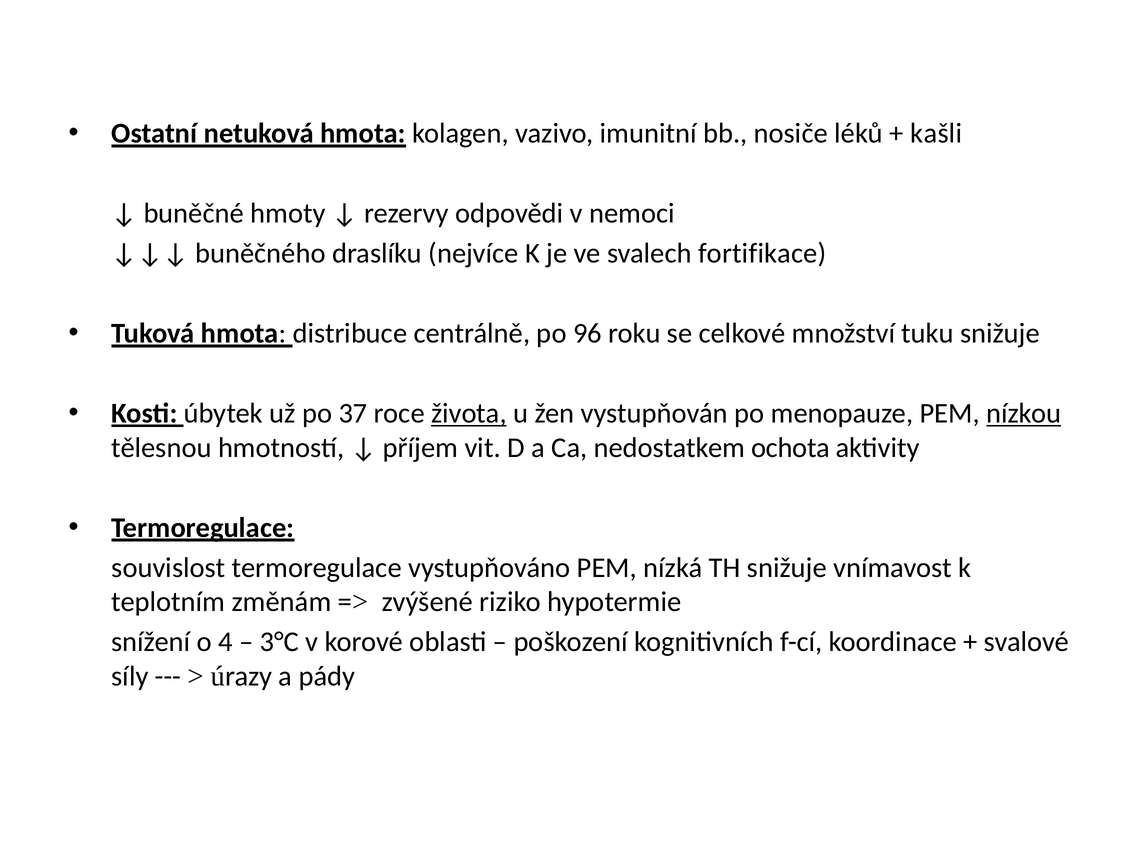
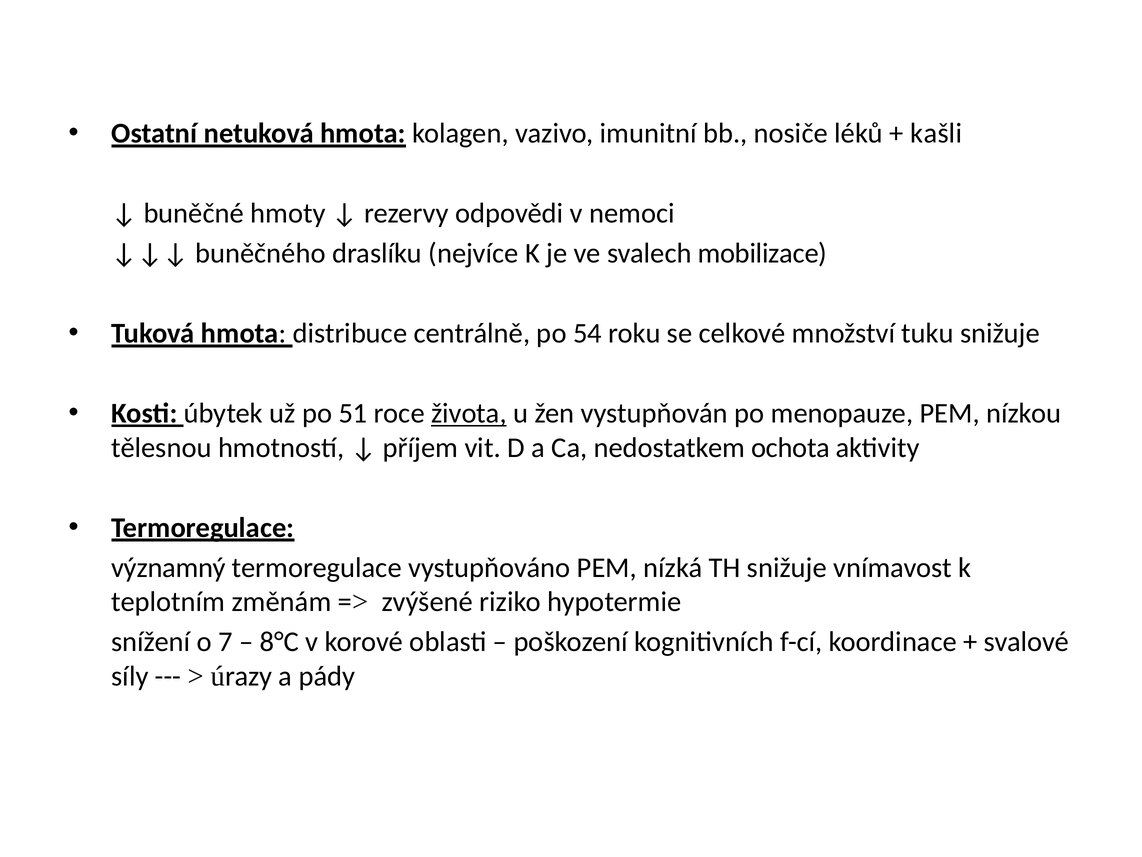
fortifikace: fortifikace -> mobilizace
96: 96 -> 54
37: 37 -> 51
nízkou underline: present -> none
souvislost: souvislost -> významný
4: 4 -> 7
3°C: 3°C -> 8°C
